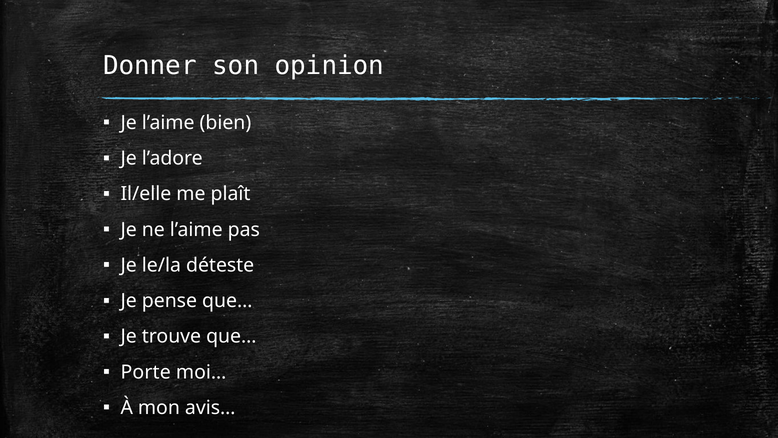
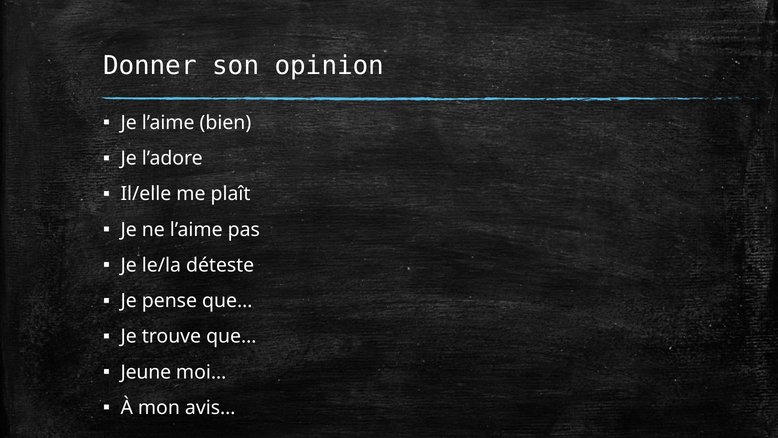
Porte: Porte -> Jeune
